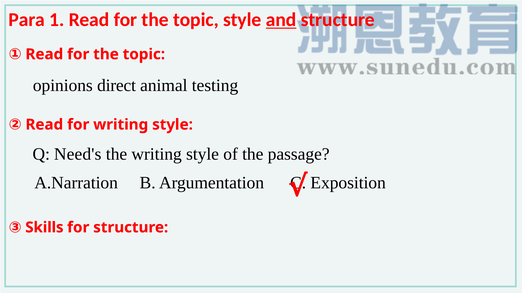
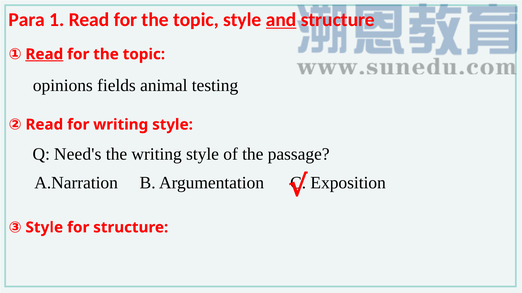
Read at (44, 54) underline: none -> present
direct: direct -> fields
③ Skills: Skills -> Style
